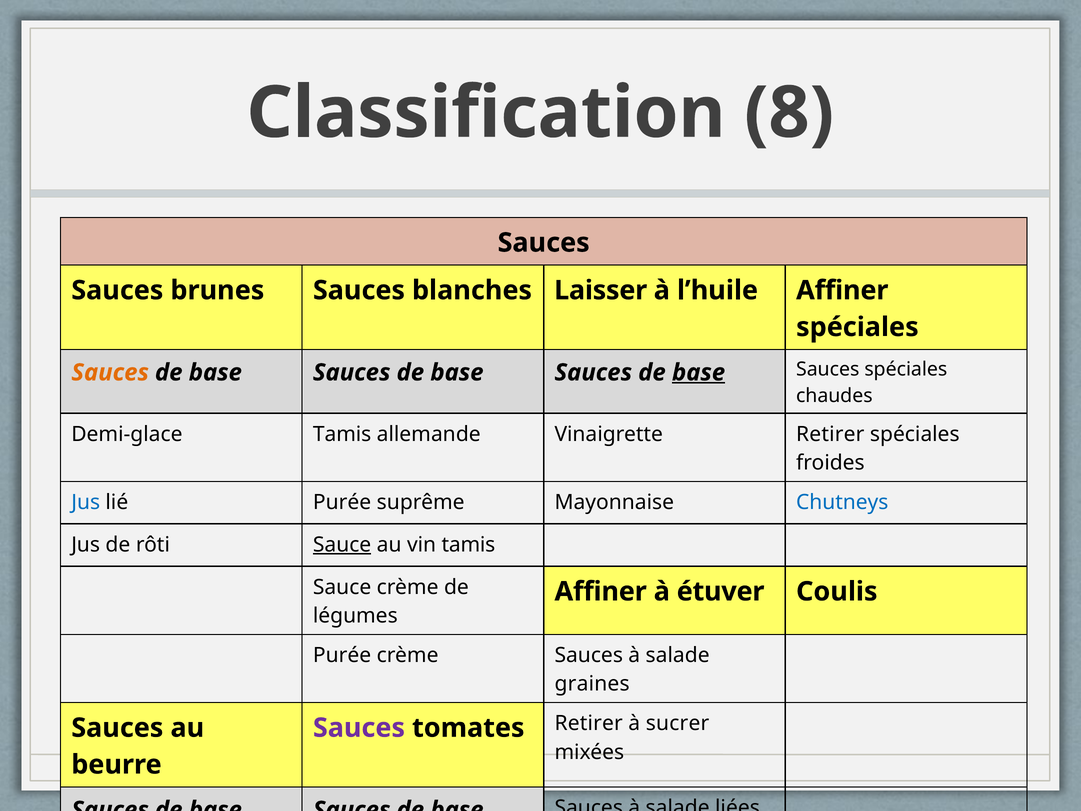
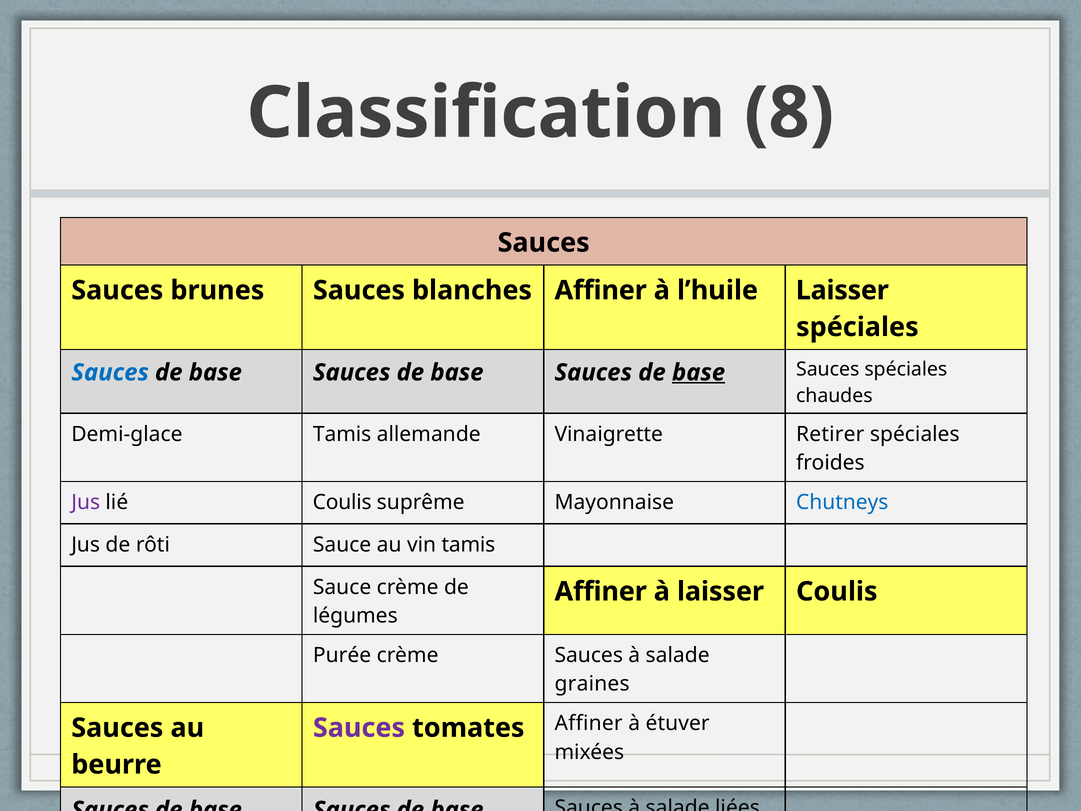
blanches Laisser: Laisser -> Affiner
l’huile Affiner: Affiner -> Laisser
Sauces at (110, 372) colour: orange -> blue
Jus at (86, 502) colour: blue -> purple
lié Purée: Purée -> Coulis
Sauce at (342, 545) underline: present -> none
à étuver: étuver -> laisser
tomates Retirer: Retirer -> Affiner
sucrer: sucrer -> étuver
